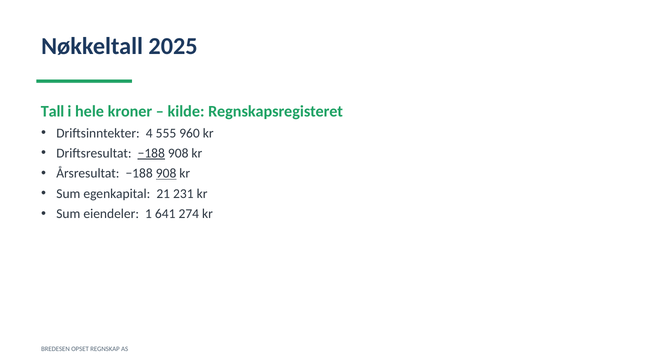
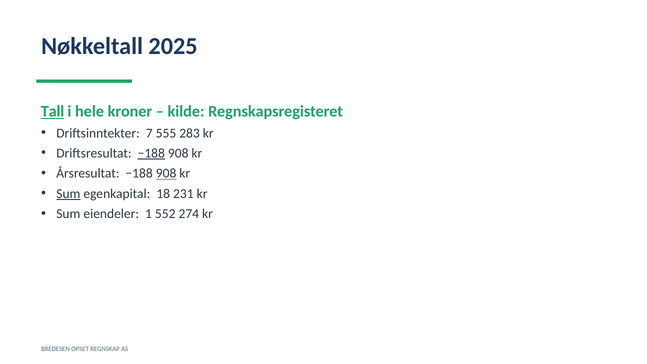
Tall underline: none -> present
4: 4 -> 7
960: 960 -> 283
Sum at (68, 194) underline: none -> present
21: 21 -> 18
641: 641 -> 552
